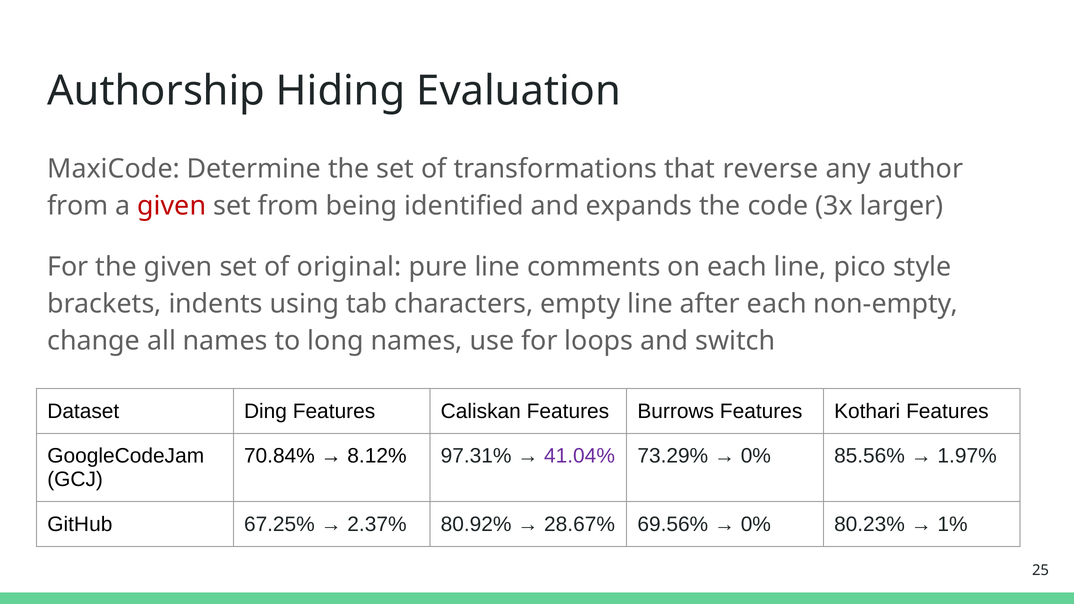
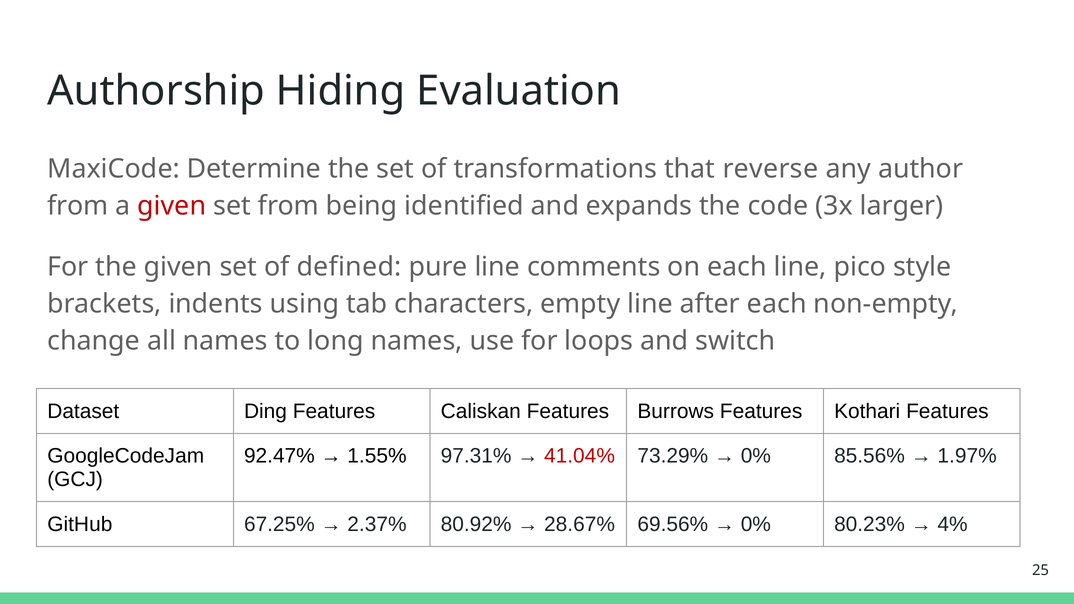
original: original -> defined
70.84%: 70.84% -> 92.47%
8.12%: 8.12% -> 1.55%
41.04% colour: purple -> red
1%: 1% -> 4%
